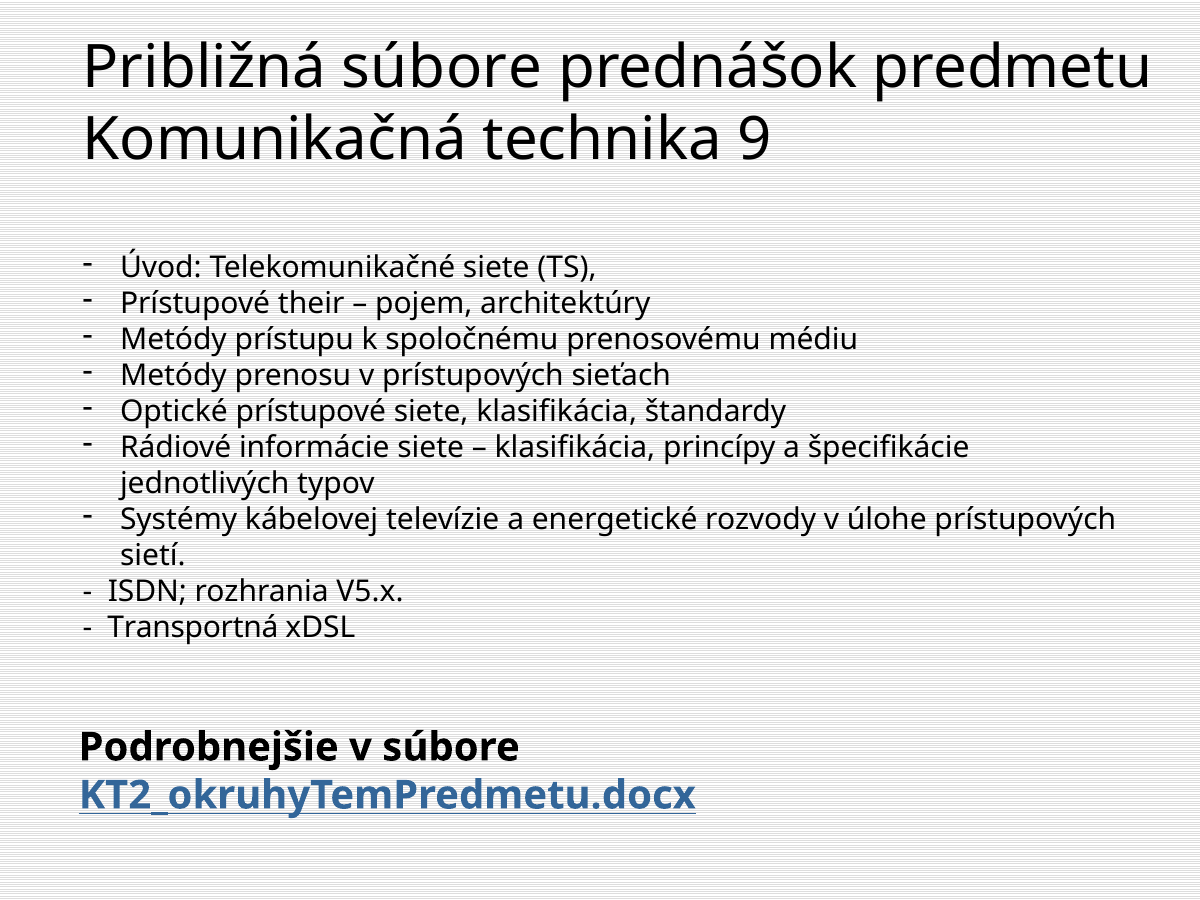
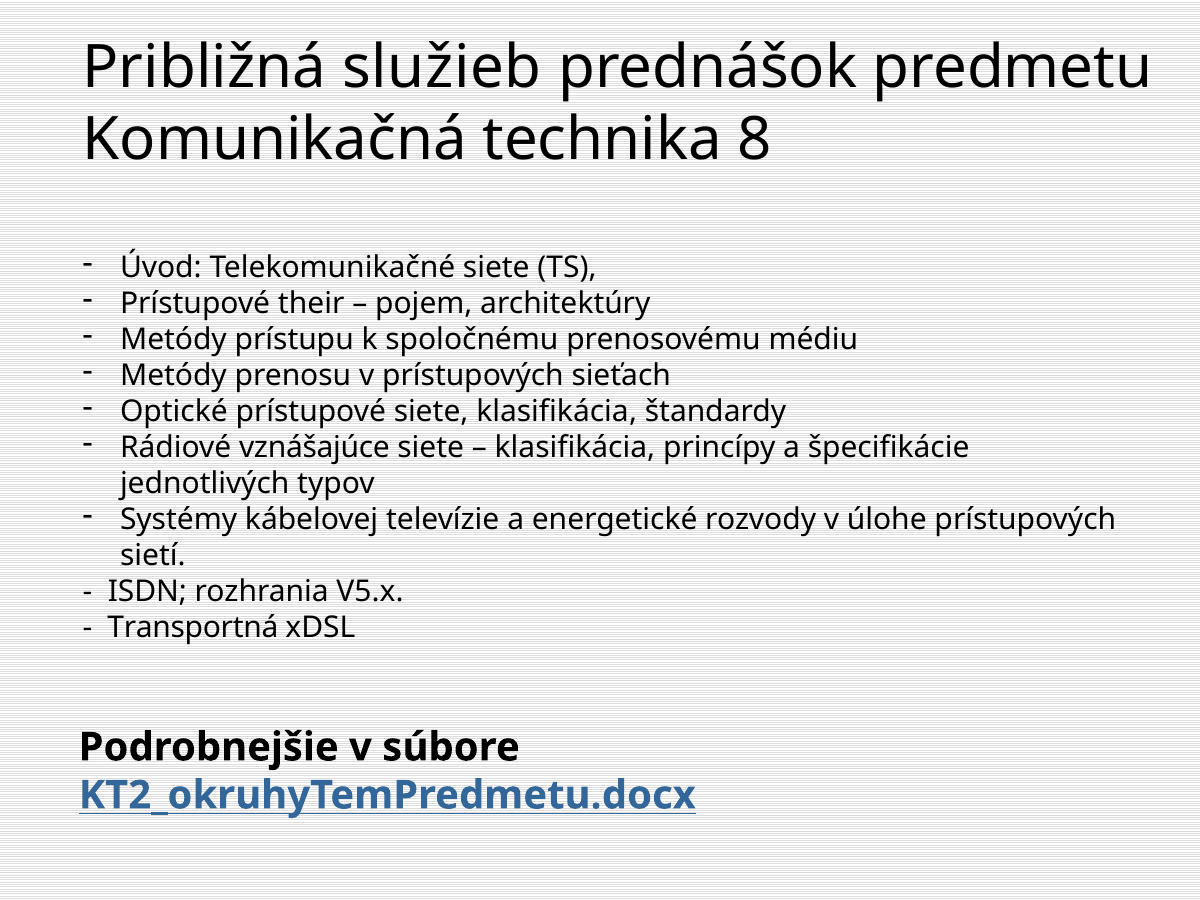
Približná súbore: súbore -> služieb
9: 9 -> 8
informácie: informácie -> vznášajúce
